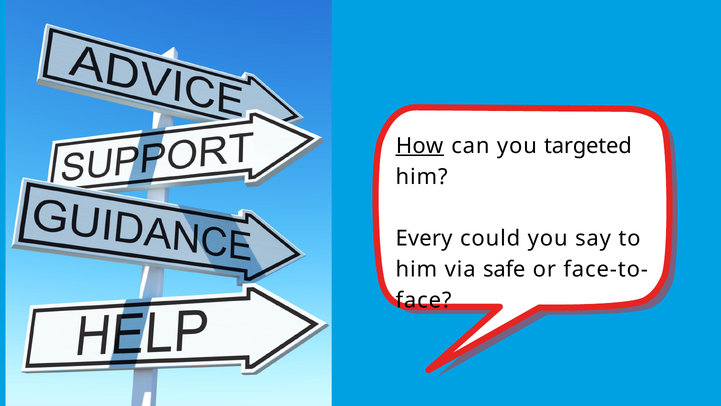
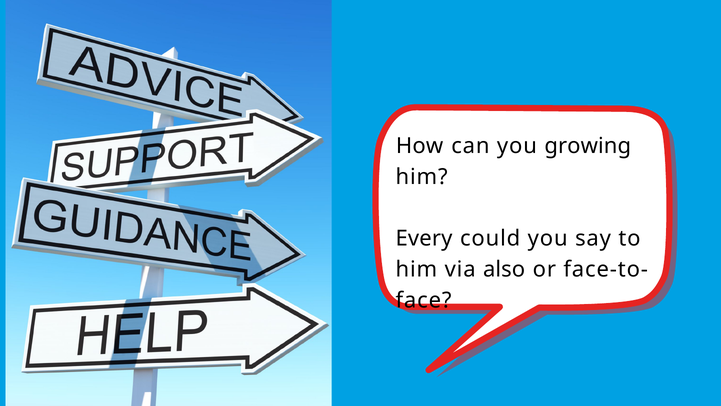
How underline: present -> none
targeted: targeted -> growing
safe: safe -> also
